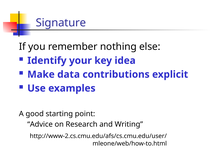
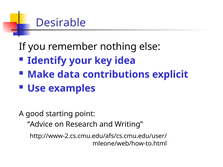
Signature: Signature -> Desirable
